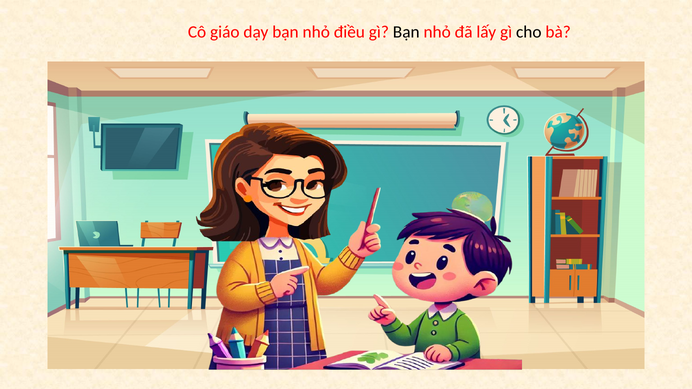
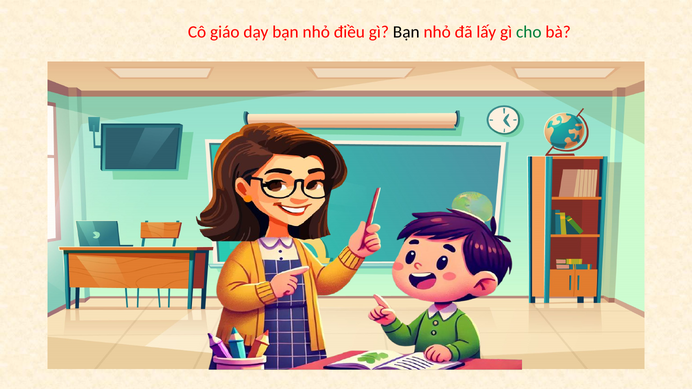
cho colour: black -> green
